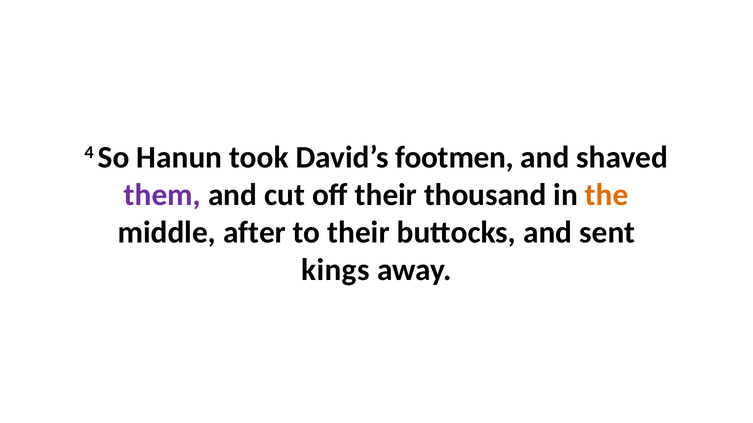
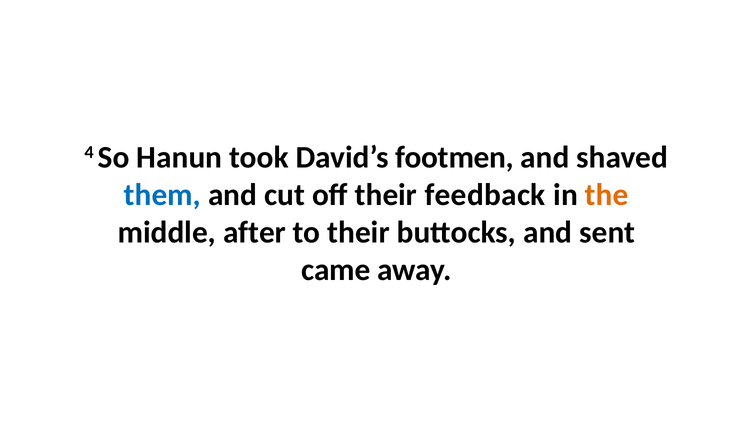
them colour: purple -> blue
thousand: thousand -> feedback
kings: kings -> came
